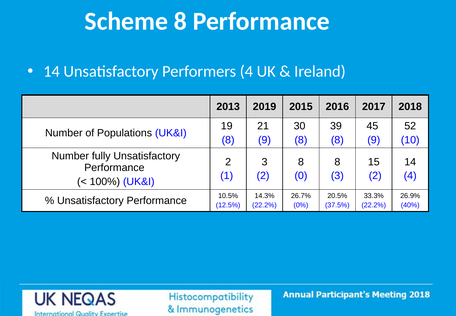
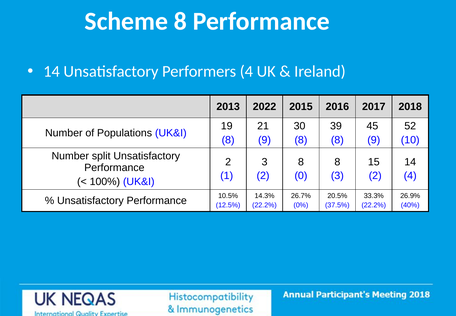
2019: 2019 -> 2022
fully: fully -> split
